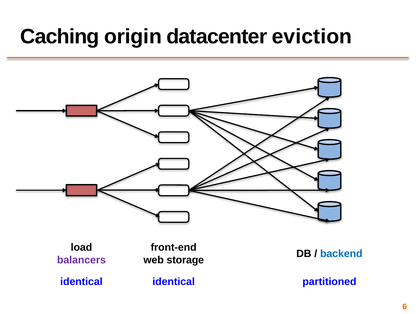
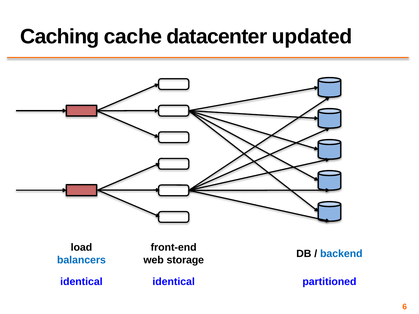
origin: origin -> cache
eviction: eviction -> updated
balancers colour: purple -> blue
